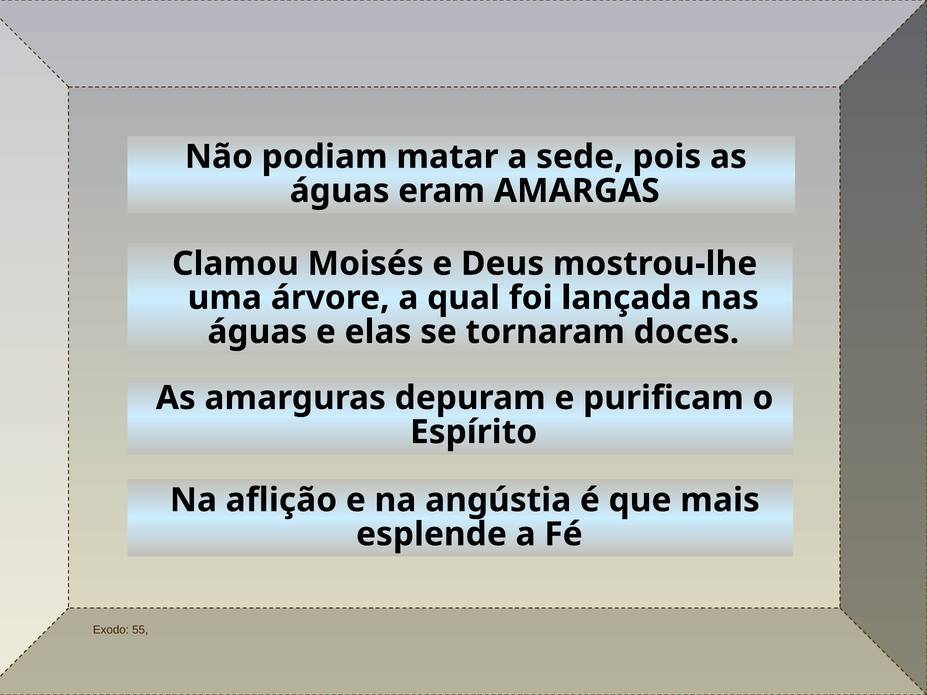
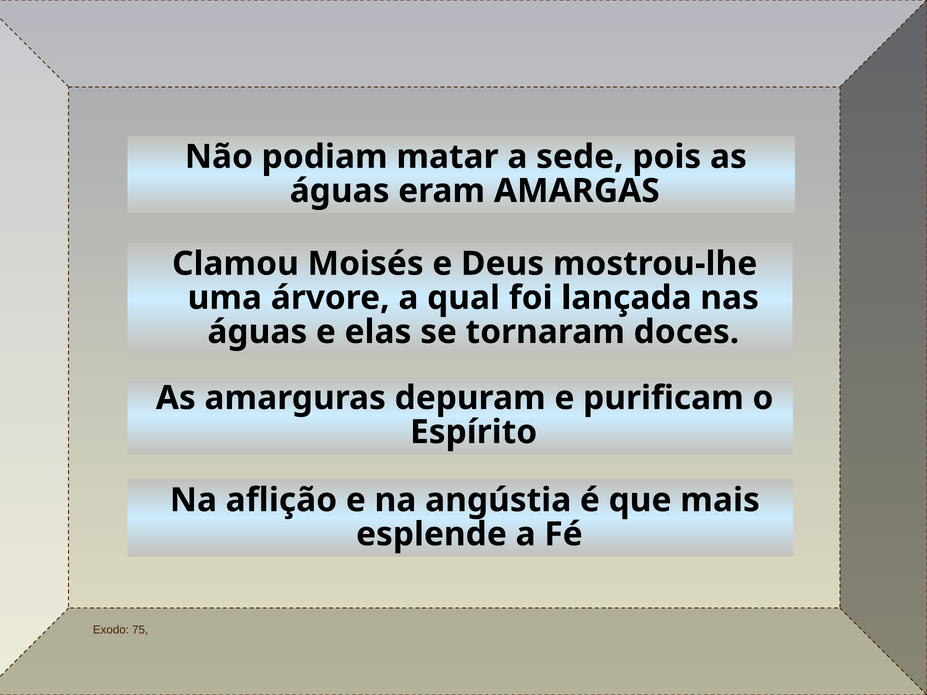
55: 55 -> 75
